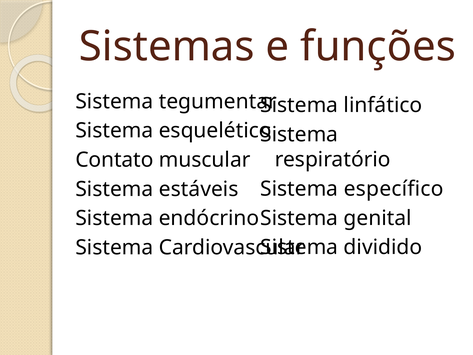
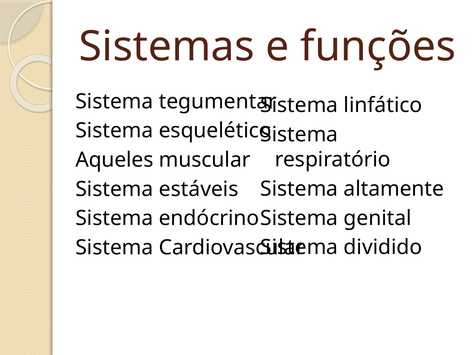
Contato: Contato -> Aqueles
específico: específico -> altamente
